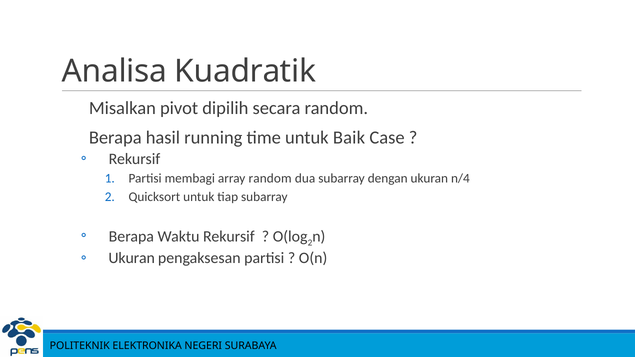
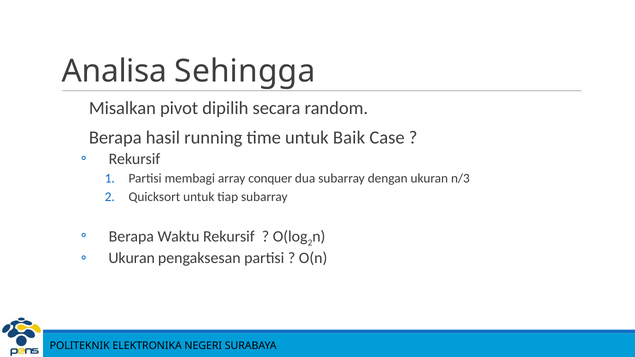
Kuadratik: Kuadratik -> Sehingga
array random: random -> conquer
n/4: n/4 -> n/3
